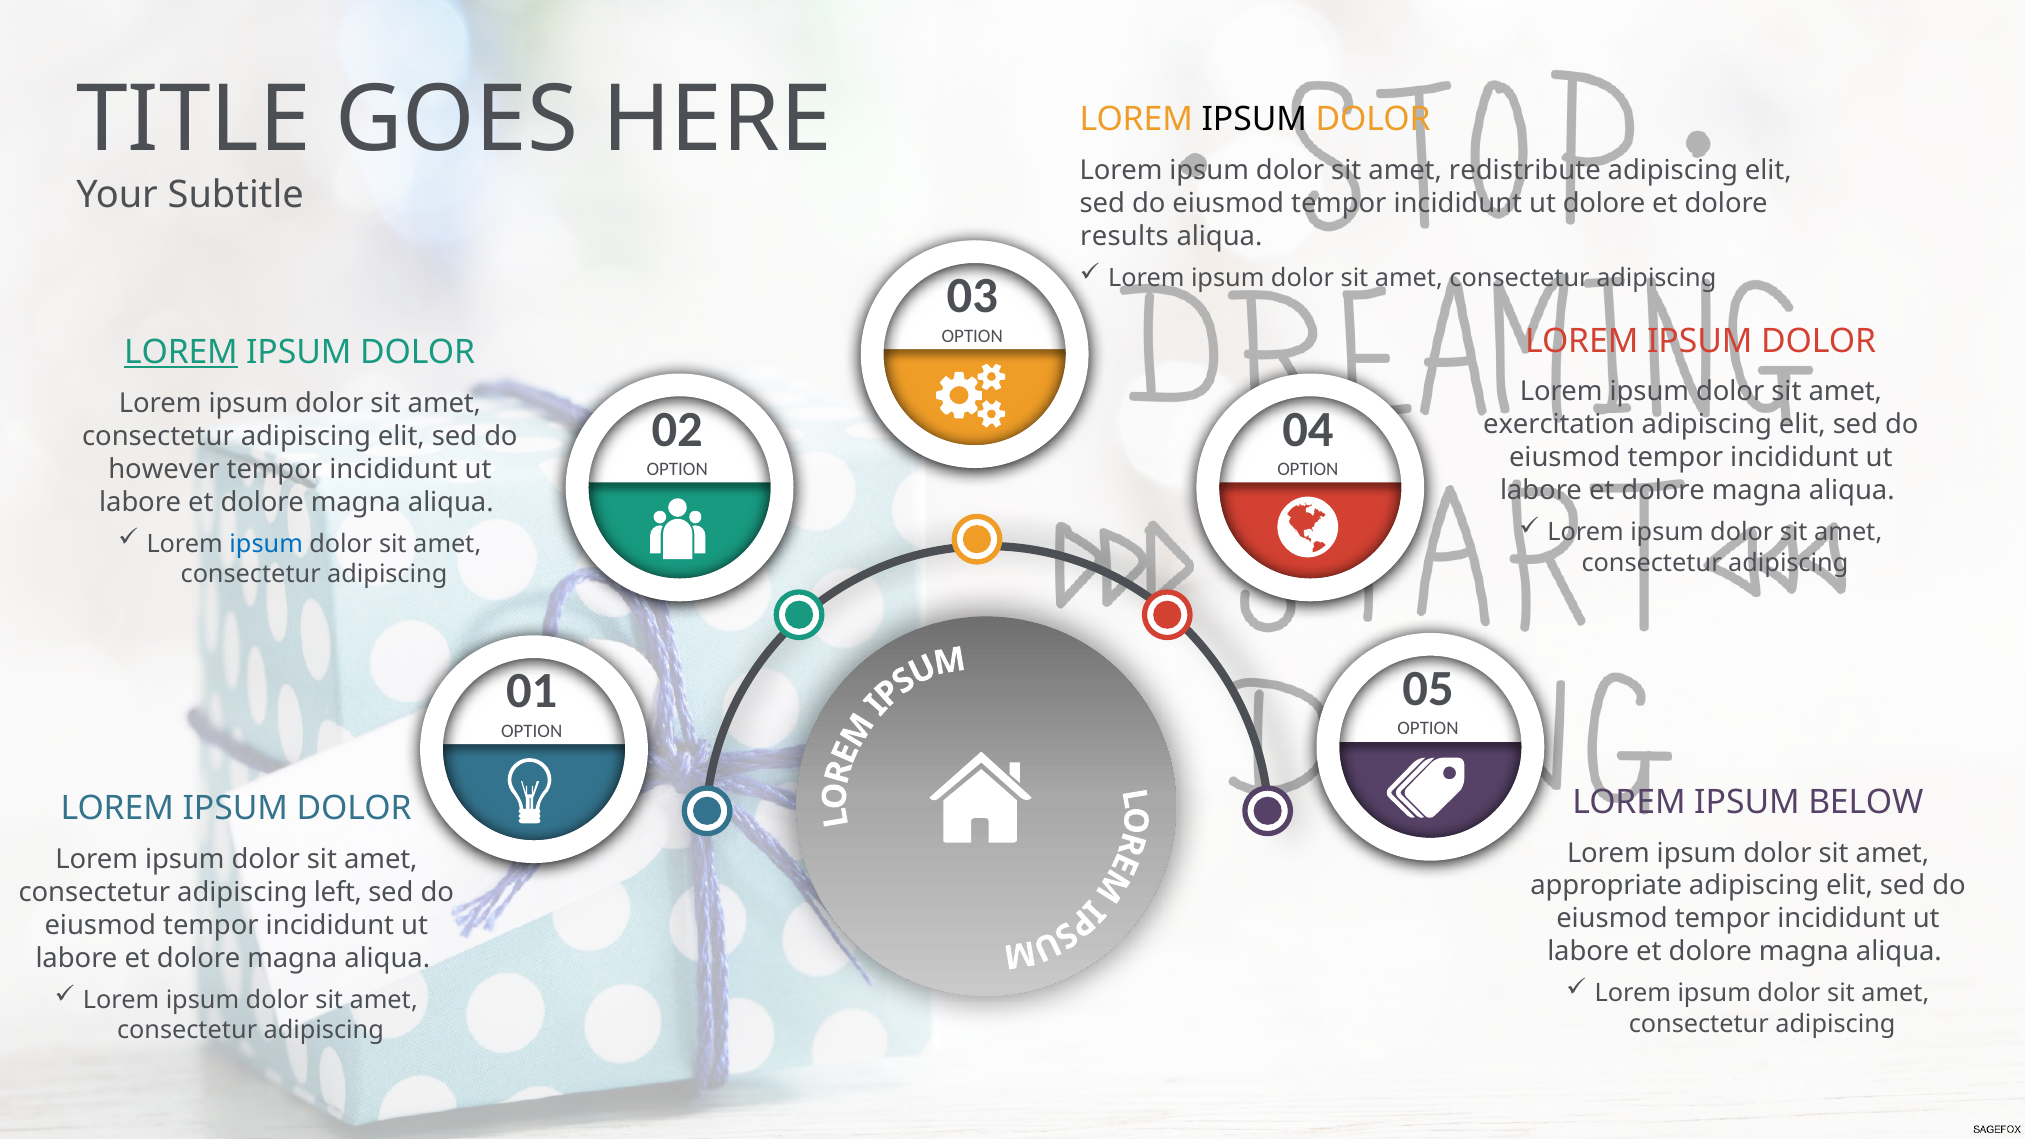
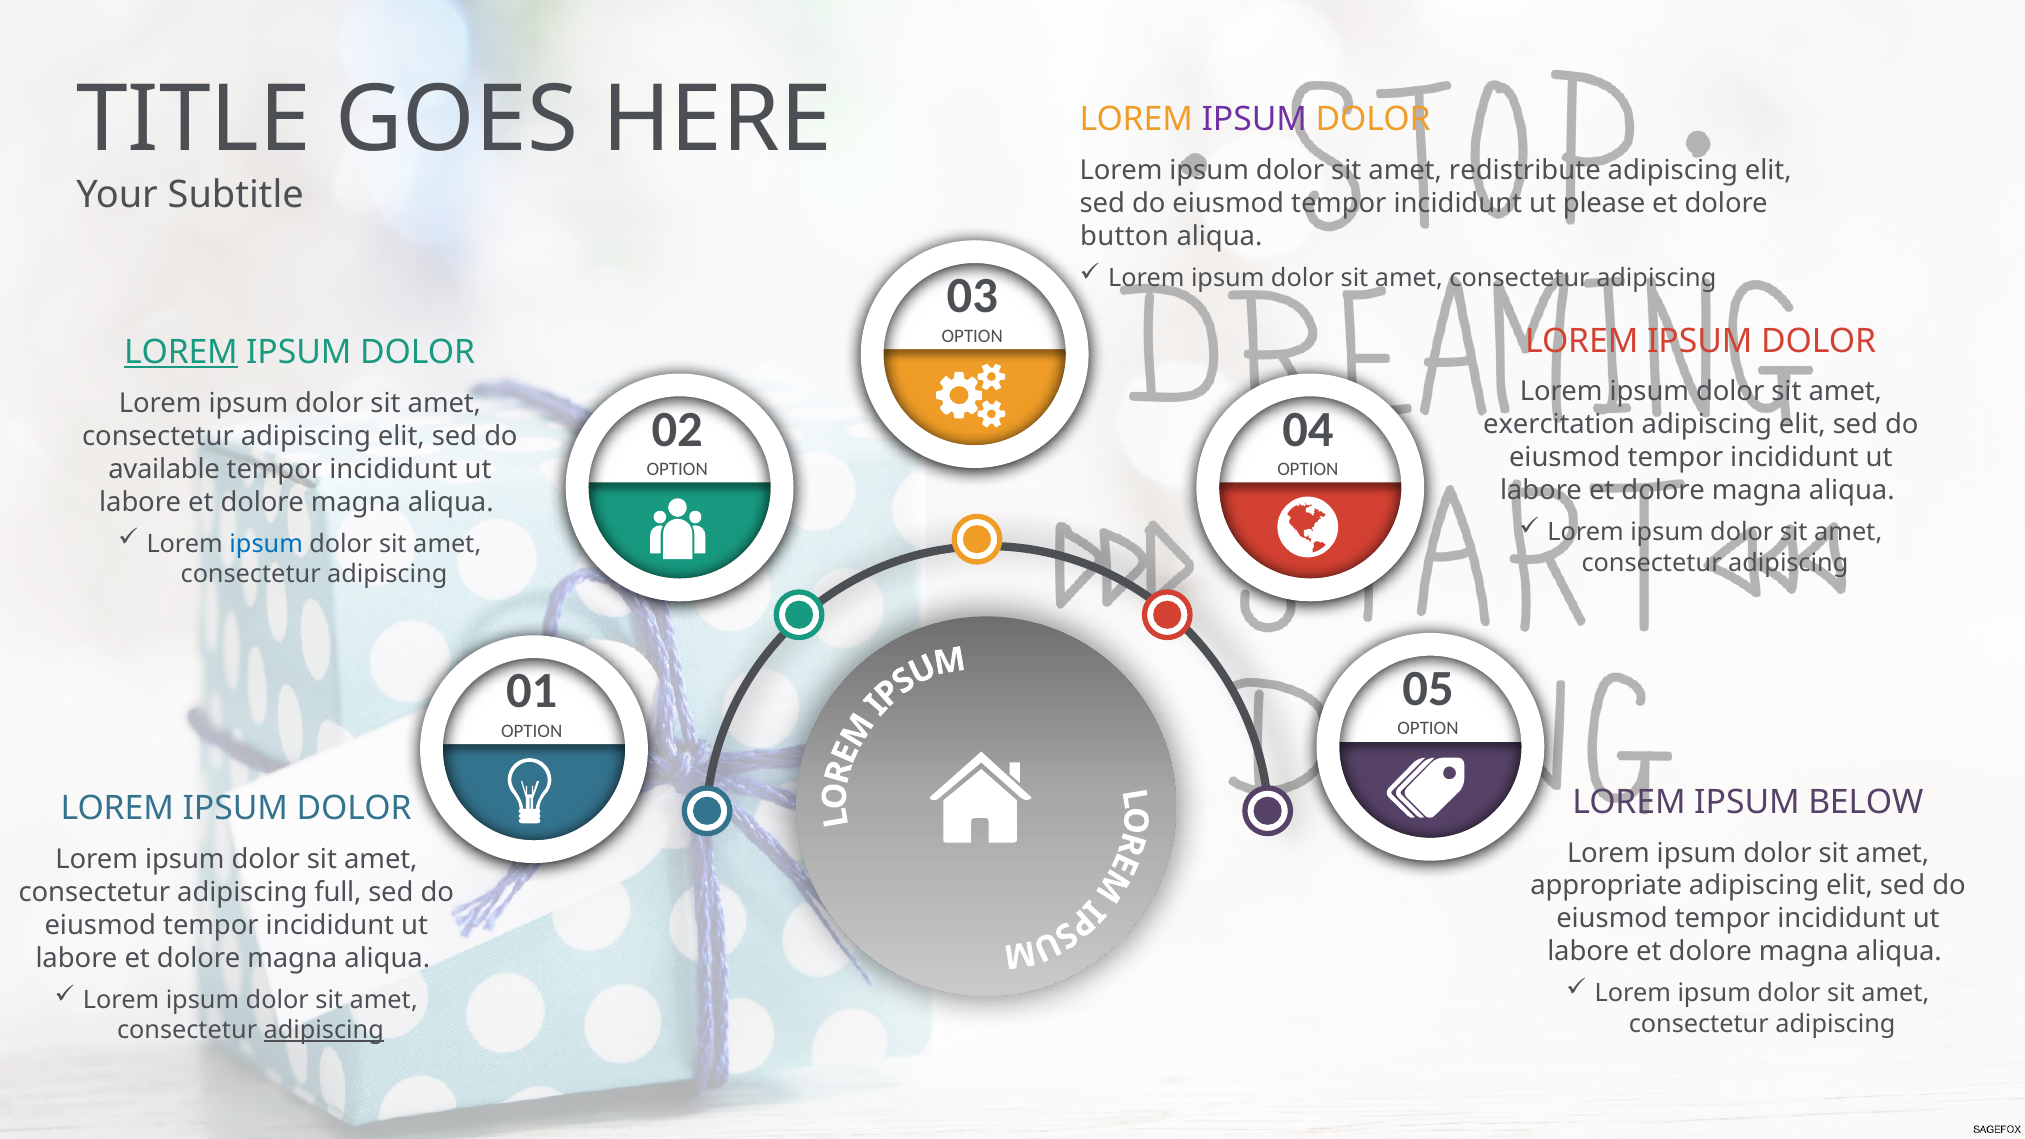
IPSUM at (1254, 120) colour: black -> purple
ut dolore: dolore -> please
results: results -> button
however: however -> available
left: left -> full
adipiscing at (324, 1030) underline: none -> present
